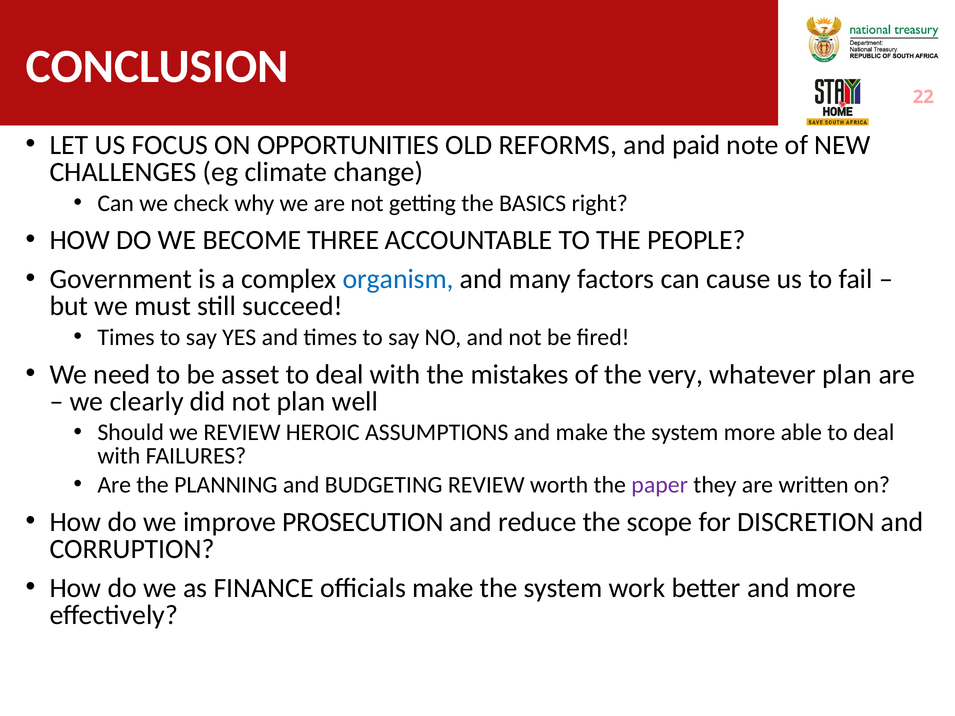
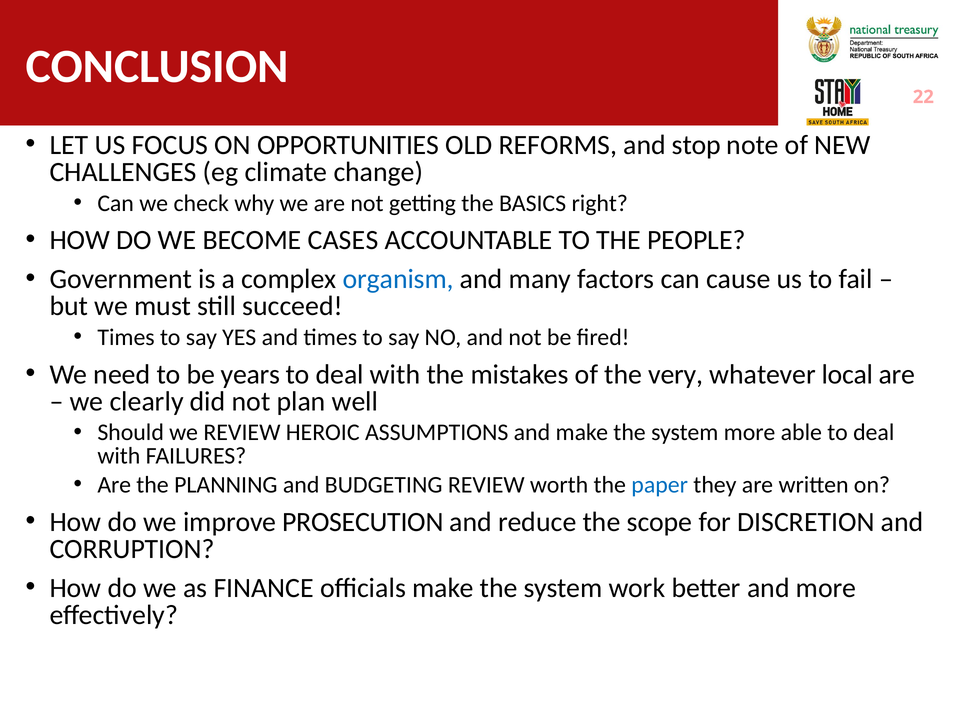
paid: paid -> stop
THREE: THREE -> CASES
asset: asset -> years
whatever plan: plan -> local
paper colour: purple -> blue
